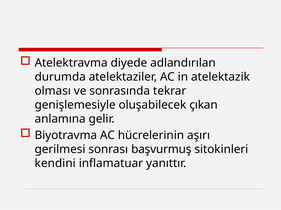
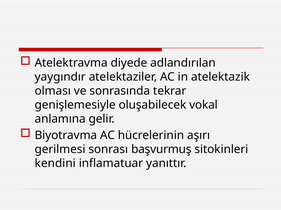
durumda: durumda -> yaygındır
çıkan: çıkan -> vokal
